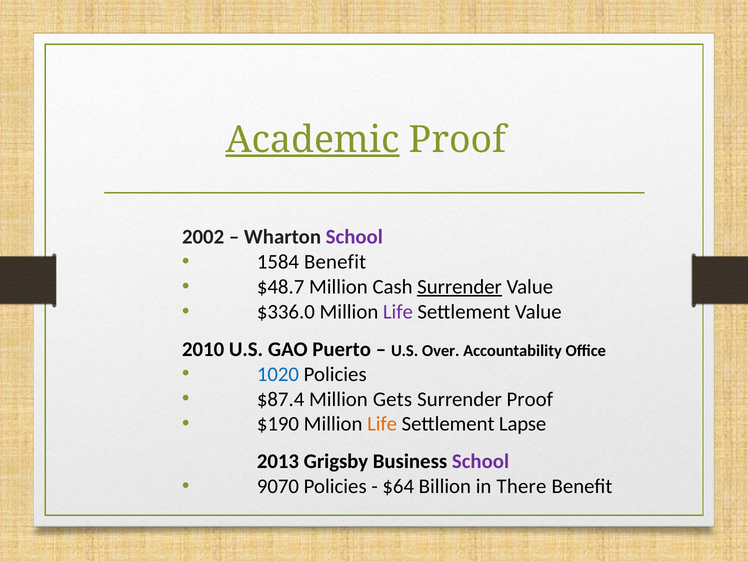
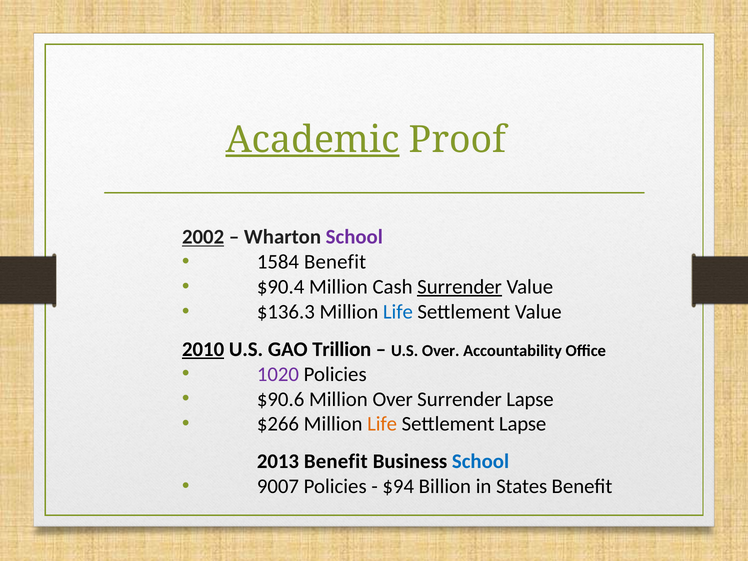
2002 underline: none -> present
$48.7: $48.7 -> $90.4
$336.0: $336.0 -> $136.3
Life at (398, 312) colour: purple -> blue
2010 underline: none -> present
Puerto: Puerto -> Trillion
1020 colour: blue -> purple
$87.4: $87.4 -> $90.6
Million Gets: Gets -> Over
Surrender Proof: Proof -> Lapse
$190: $190 -> $266
2013 Grigsby: Grigsby -> Benefit
School at (481, 462) colour: purple -> blue
9070: 9070 -> 9007
$64: $64 -> $94
There: There -> States
